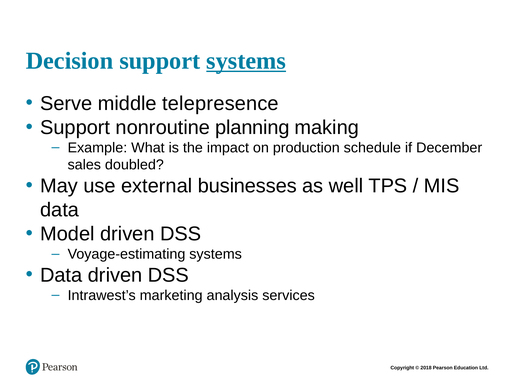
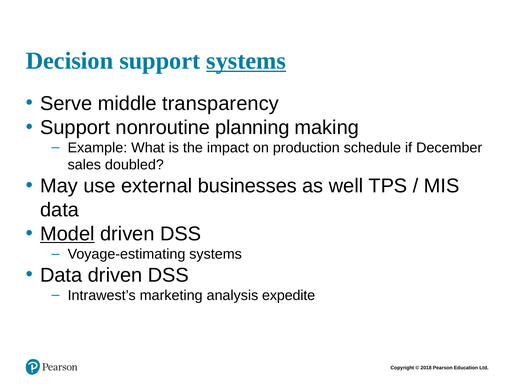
telepresence: telepresence -> transparency
Model underline: none -> present
services: services -> expedite
